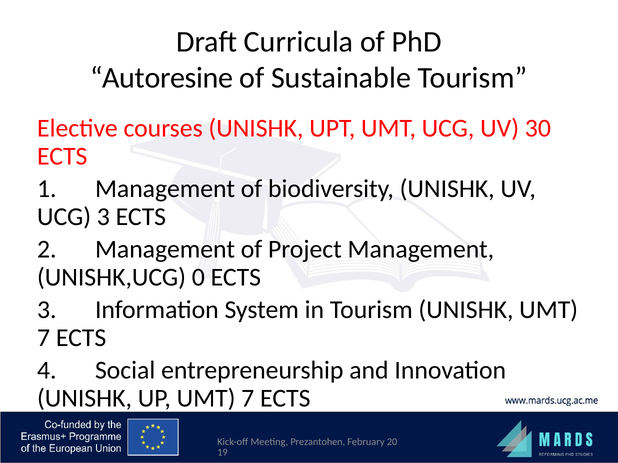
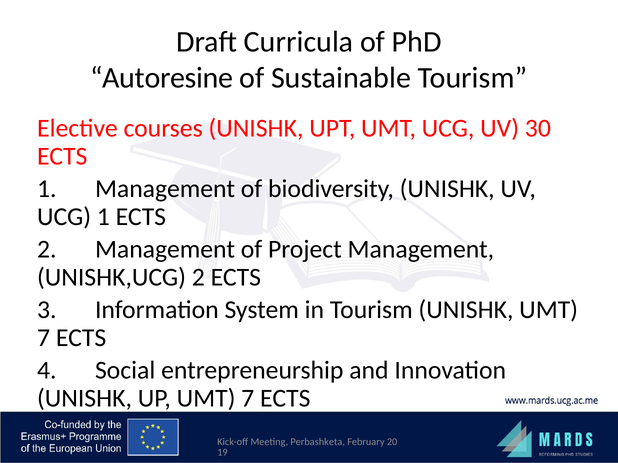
UCG 3: 3 -> 1
UNISHK,UCG 0: 0 -> 2
Prezantohen: Prezantohen -> Perbashketa
